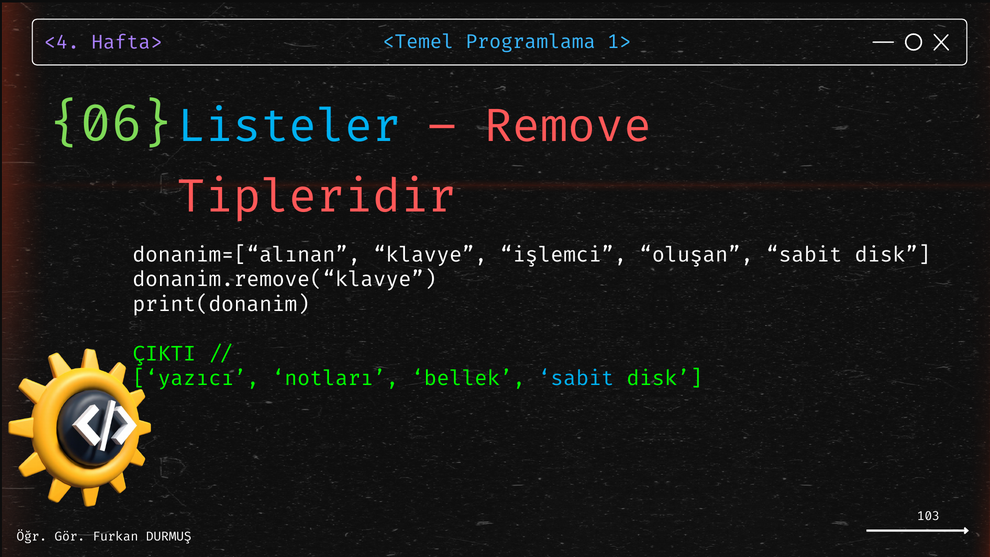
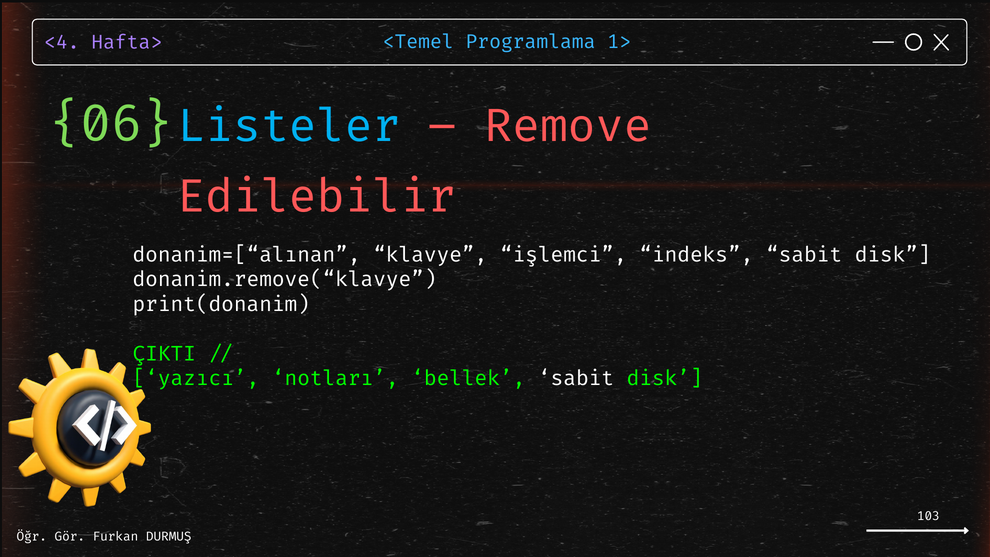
Tipleridir: Tipleridir -> Edilebilir
oluşan: oluşan -> indeks
sabit at (576, 378) colour: light blue -> white
